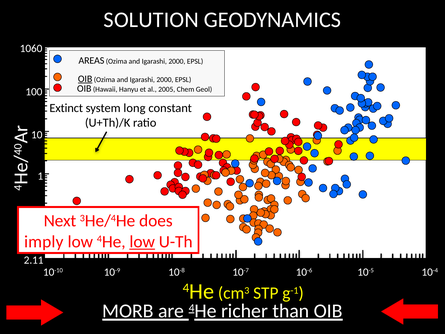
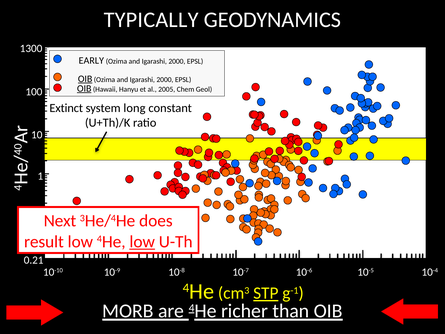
SOLUTION: SOLUTION -> TYPICALLY
1060: 1060 -> 1300
AREAS: AREAS -> EARLY
OIB at (84, 88) underline: none -> present
imply: imply -> result
2.11: 2.11 -> 0.21
STP underline: none -> present
